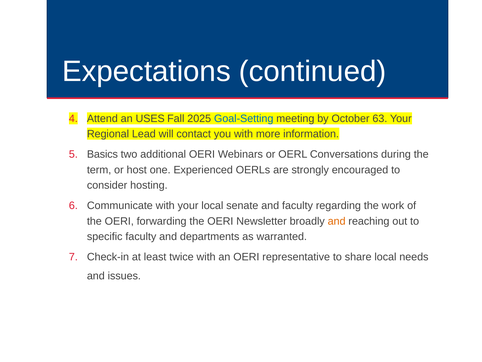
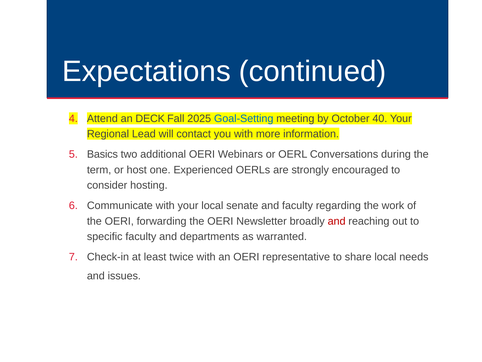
USES: USES -> DECK
63: 63 -> 40
and at (337, 221) colour: orange -> red
